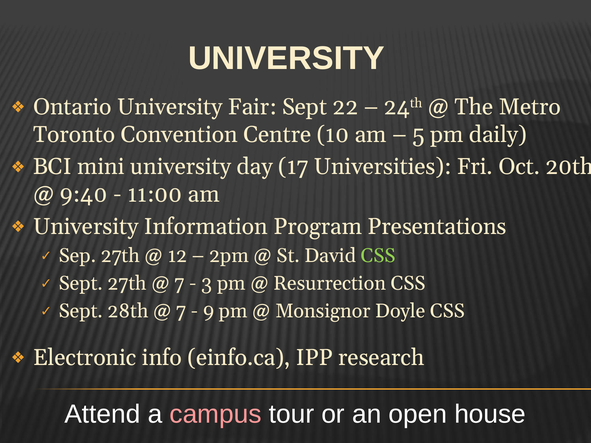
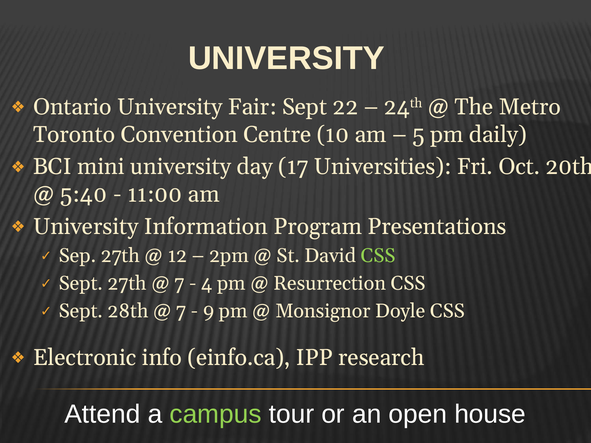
9:40: 9:40 -> 5:40
3: 3 -> 4
campus colour: pink -> light green
